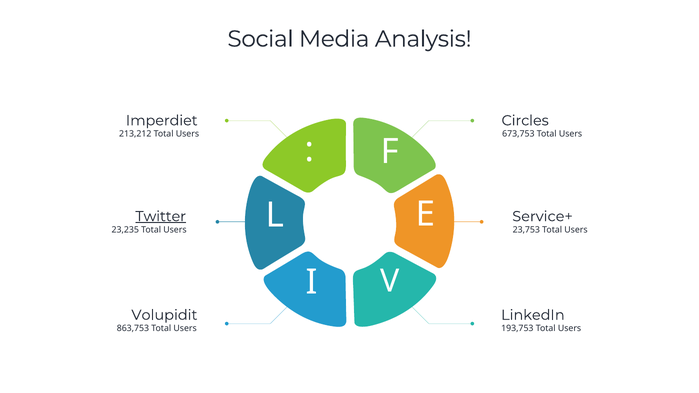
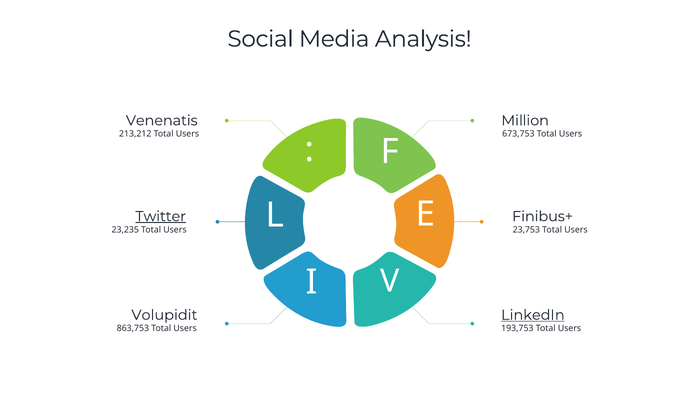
Imperdiet: Imperdiet -> Venenatis
Circles: Circles -> Million
Service+: Service+ -> Finibus+
LinkedIn underline: none -> present
